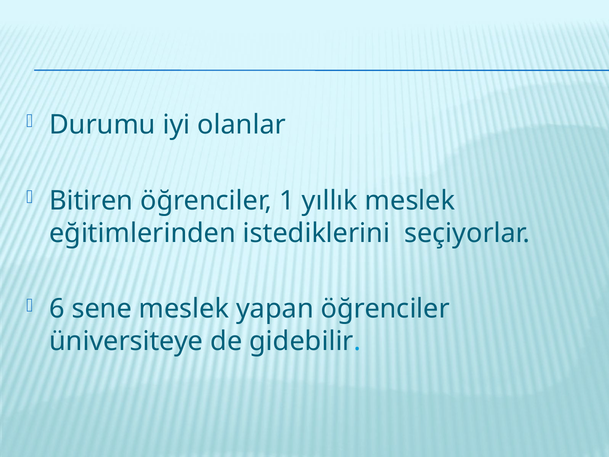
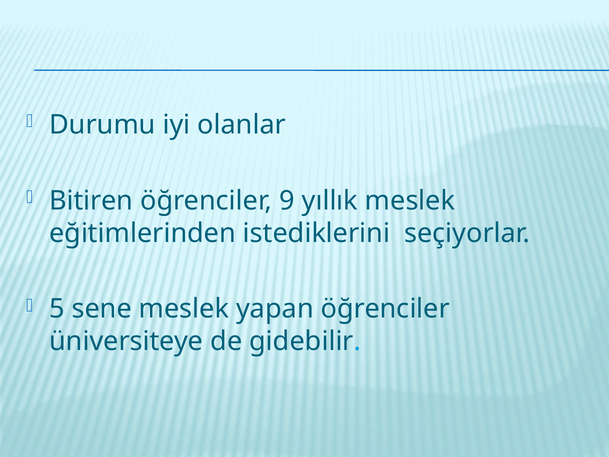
1: 1 -> 9
6: 6 -> 5
